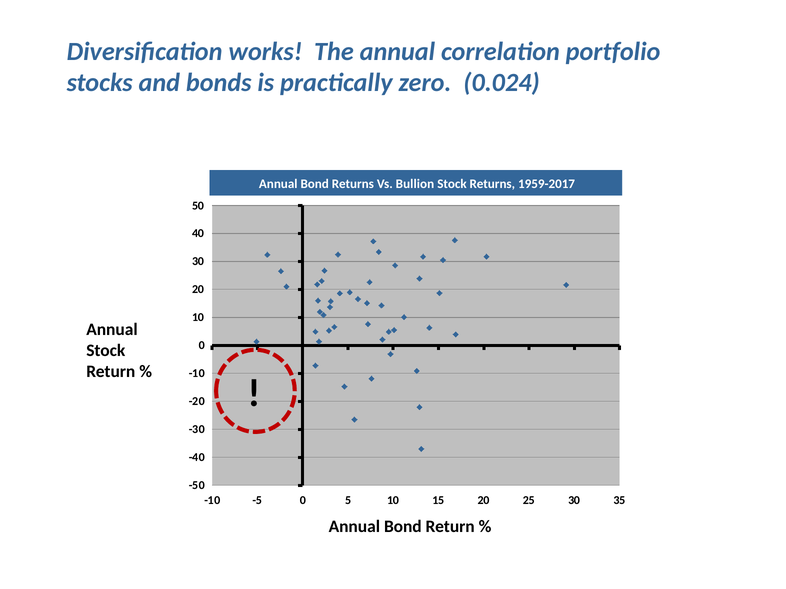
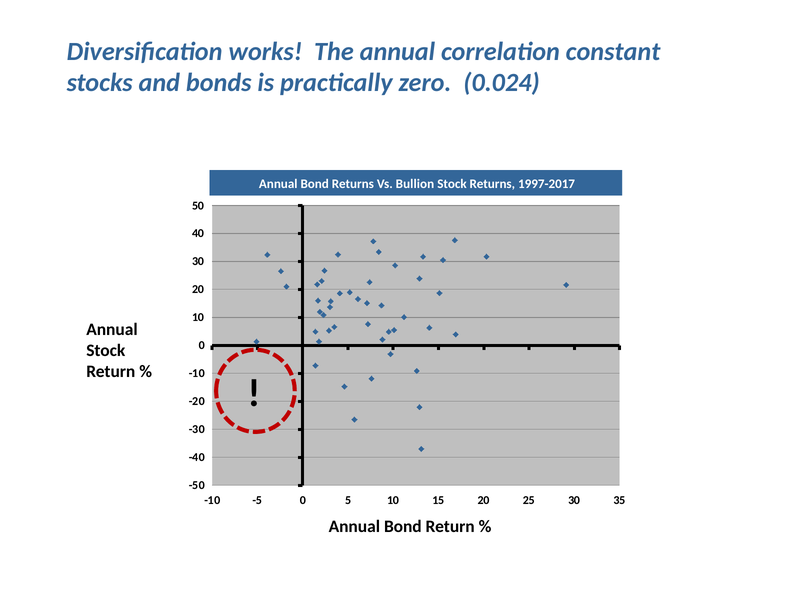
portfolio: portfolio -> constant
1959-2017: 1959-2017 -> 1997-2017
